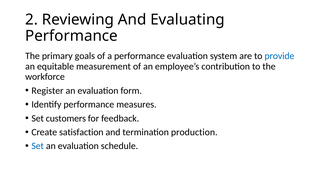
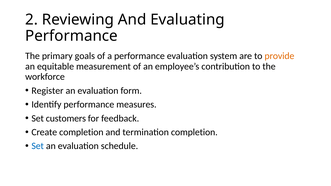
provide colour: blue -> orange
Create satisfaction: satisfaction -> completion
termination production: production -> completion
